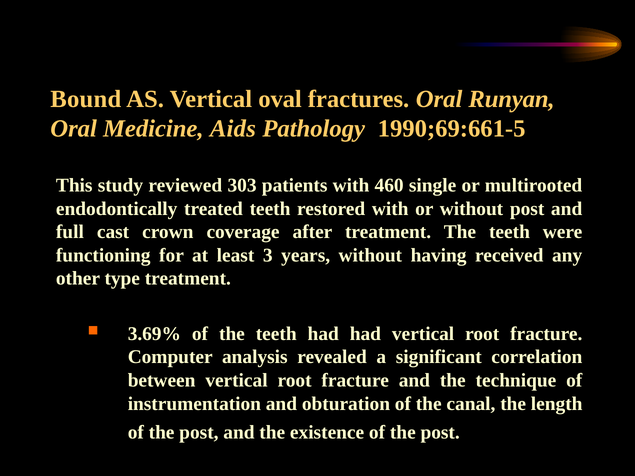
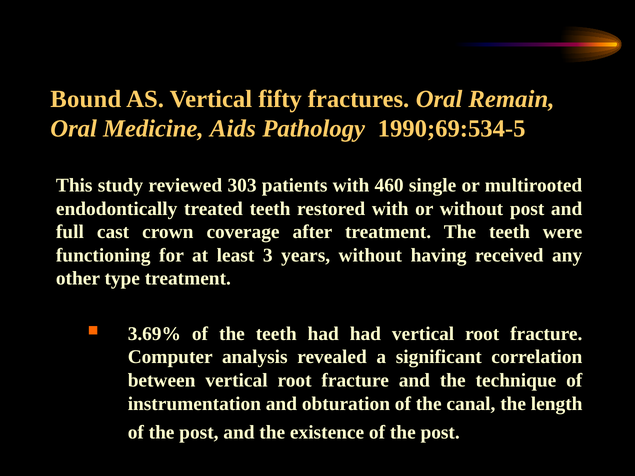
oval: oval -> fifty
Runyan: Runyan -> Remain
1990;69:661-5: 1990;69:661-5 -> 1990;69:534-5
